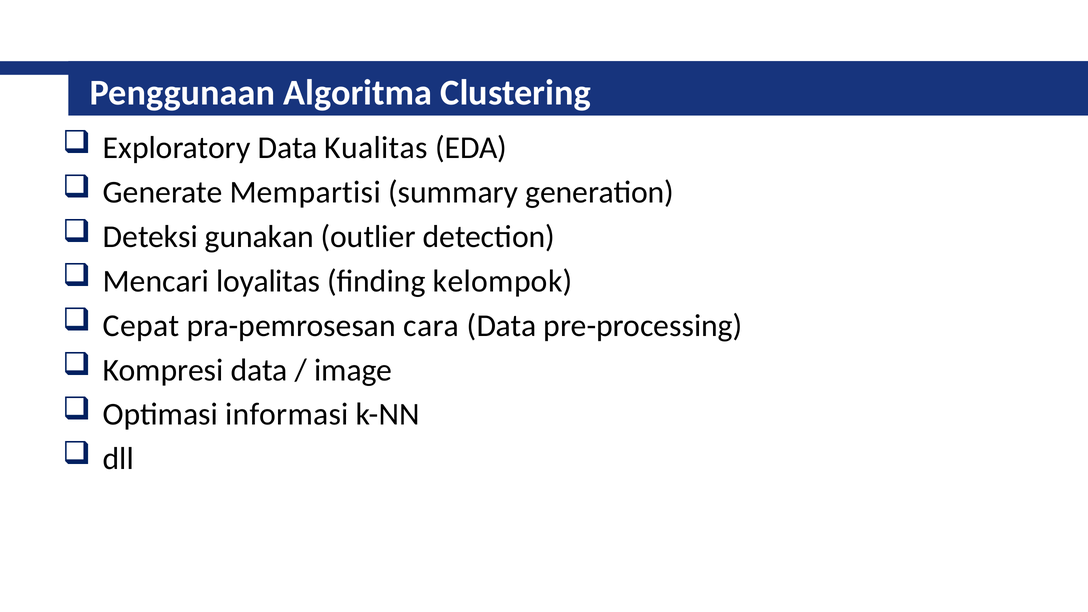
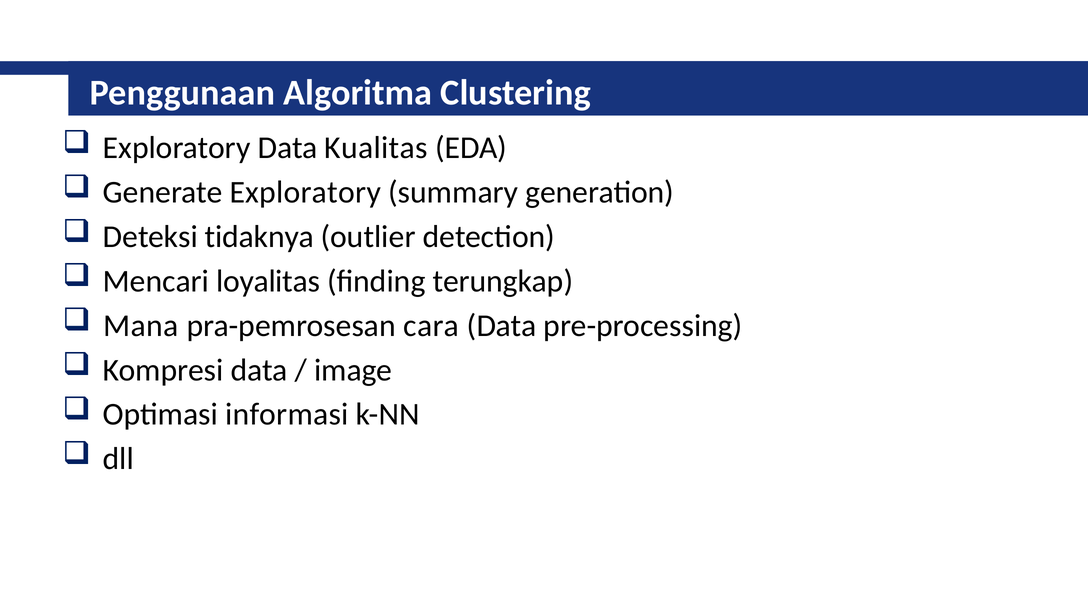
Generate Mempartisi: Mempartisi -> Exploratory
gunakan: gunakan -> tidaknya
kelompok: kelompok -> terungkap
Cepat: Cepat -> Mana
